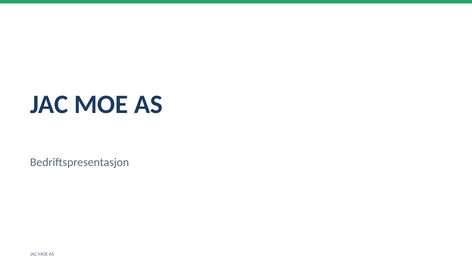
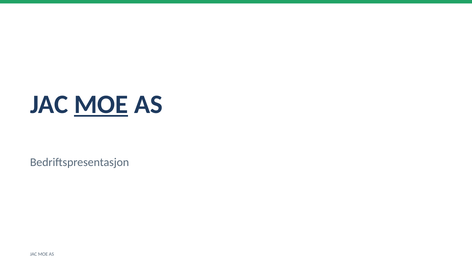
MOE at (101, 105) underline: none -> present
